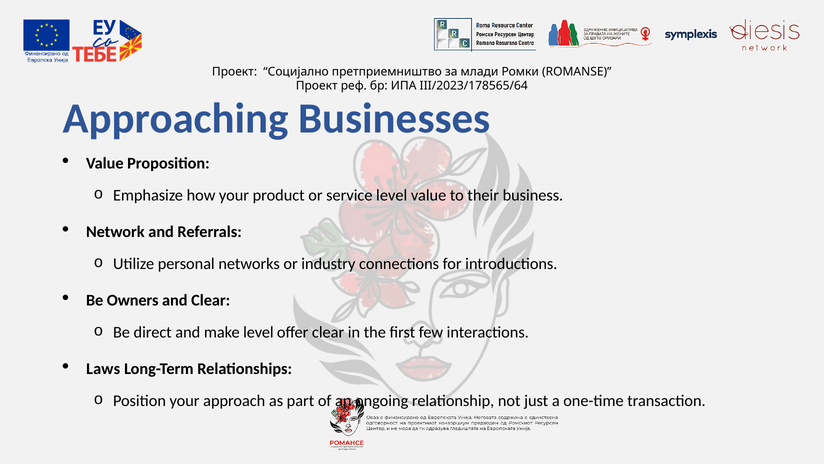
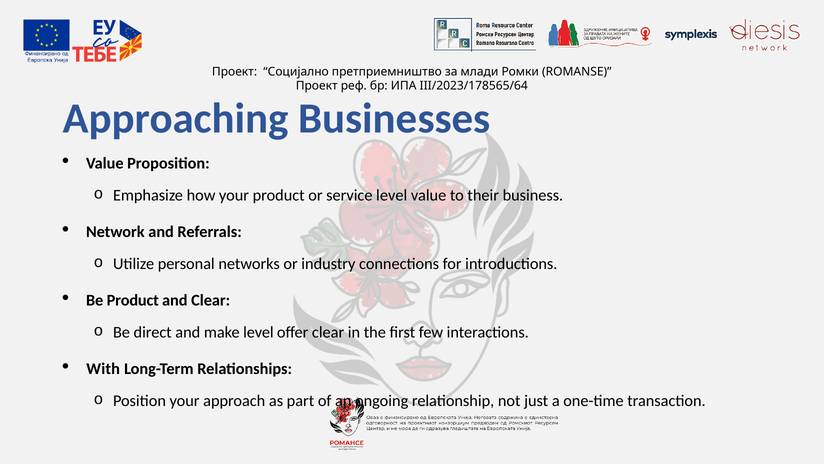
Be Owners: Owners -> Product
Laws: Laws -> With
